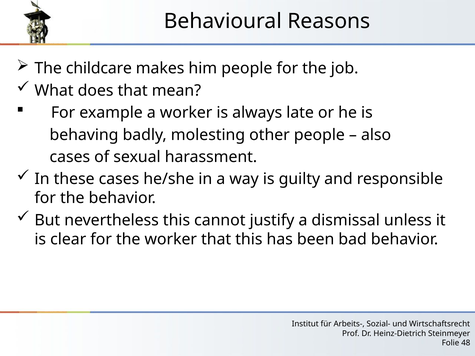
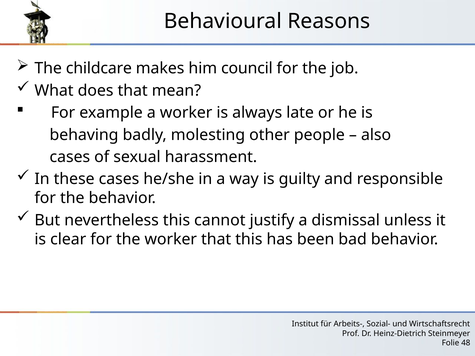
him people: people -> council
